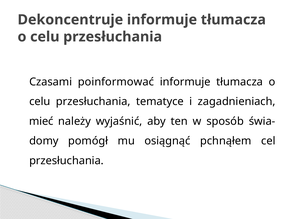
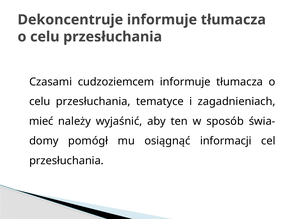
poinformować: poinformować -> cudzoziemcem
pchnąłem: pchnąłem -> informacji
